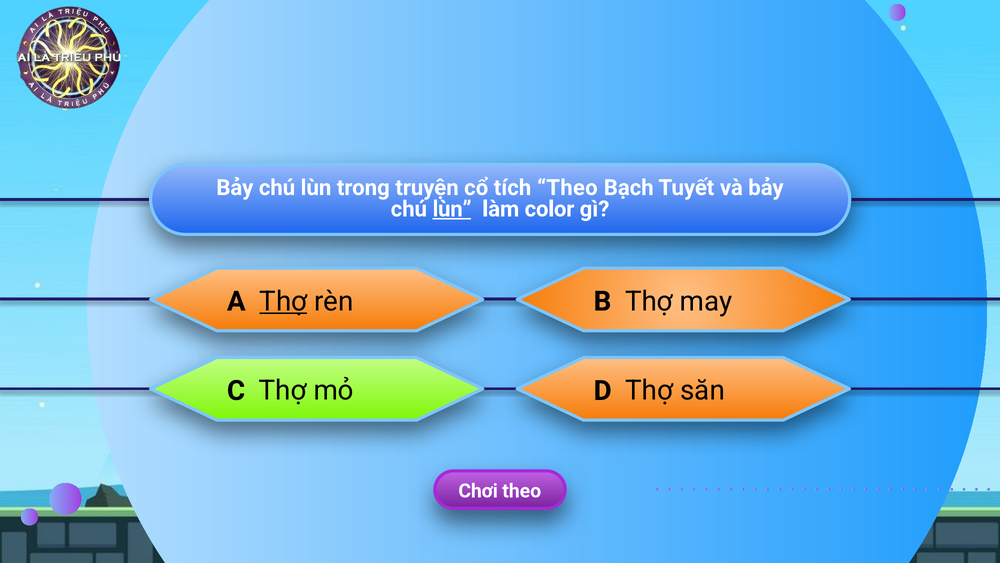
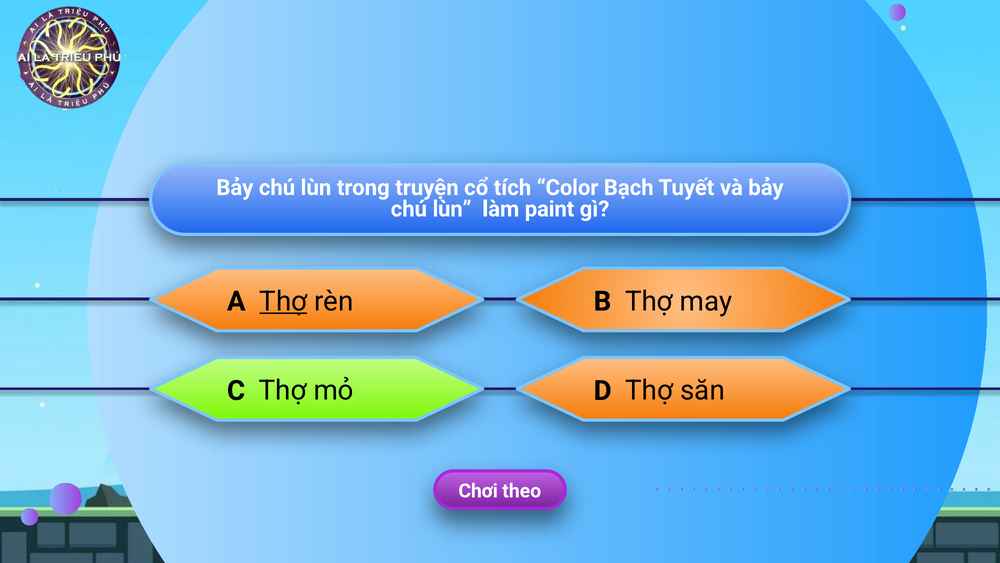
tích Theo: Theo -> Color
lùn at (452, 209) underline: present -> none
color: color -> paint
